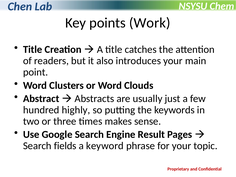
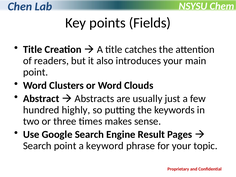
Work: Work -> Fields
Search fields: fields -> point
